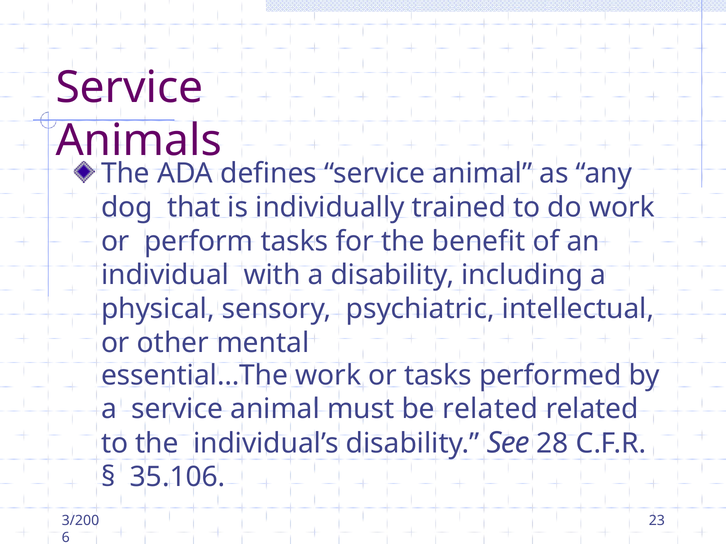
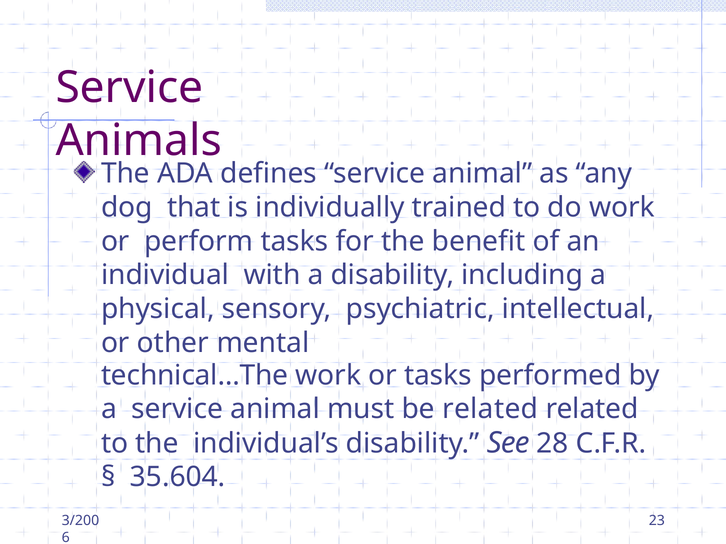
essential…The: essential…The -> technical…The
35.106: 35.106 -> 35.604
